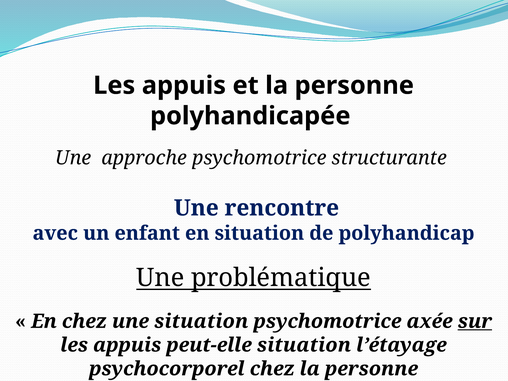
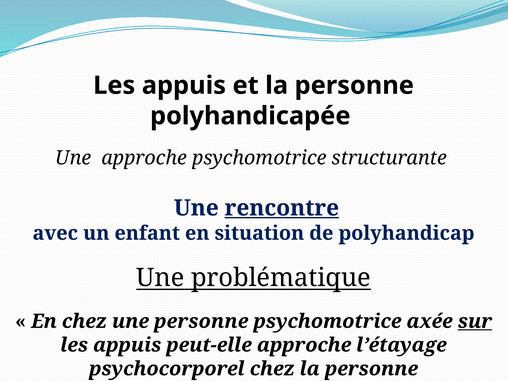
rencontre underline: none -> present
une situation: situation -> personne
peut-elle situation: situation -> approche
